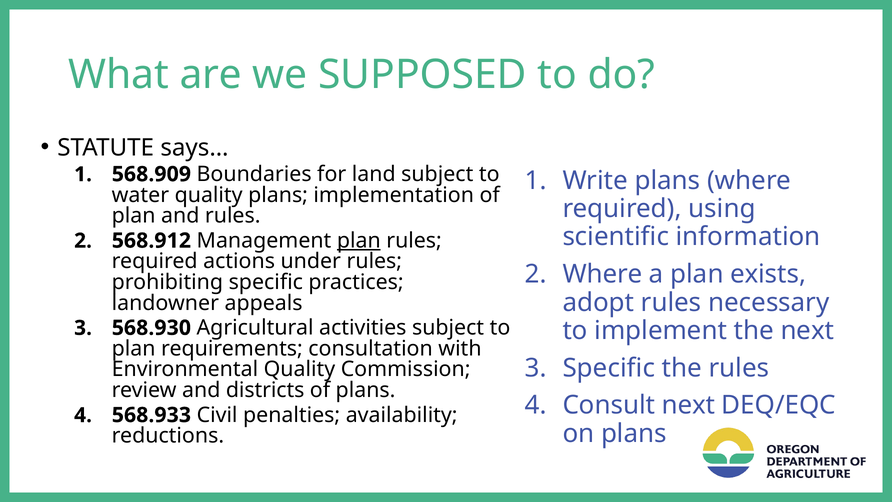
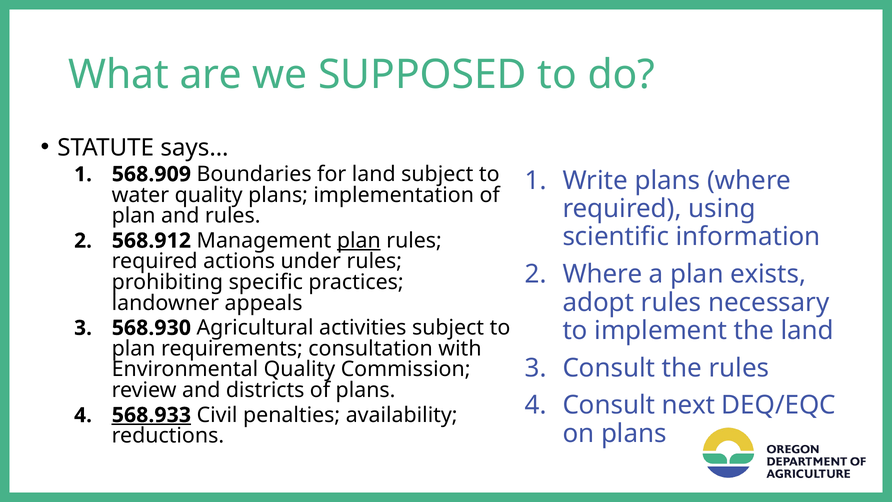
the next: next -> land
Specific at (609, 368): Specific -> Consult
568.933 underline: none -> present
